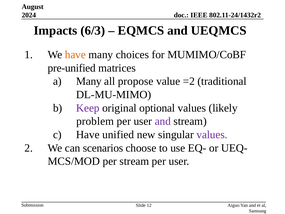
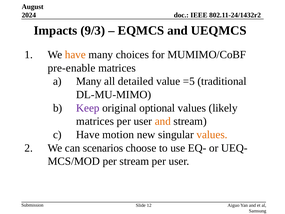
6/3: 6/3 -> 9/3
pre-unified: pre-unified -> pre-enable
propose: propose -> detailed
=2: =2 -> =5
problem at (95, 121): problem -> matrices
and at (163, 121) colour: purple -> orange
unified: unified -> motion
values at (212, 134) colour: purple -> orange
